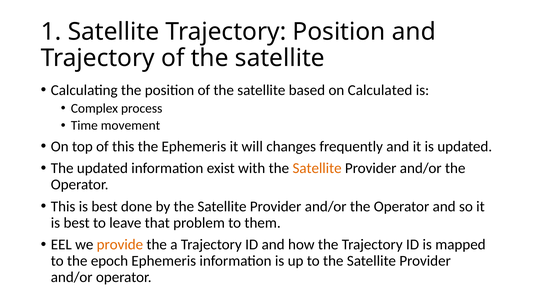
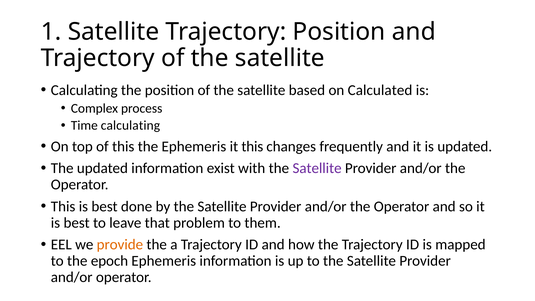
Time movement: movement -> calculating
it will: will -> this
Satellite at (317, 168) colour: orange -> purple
